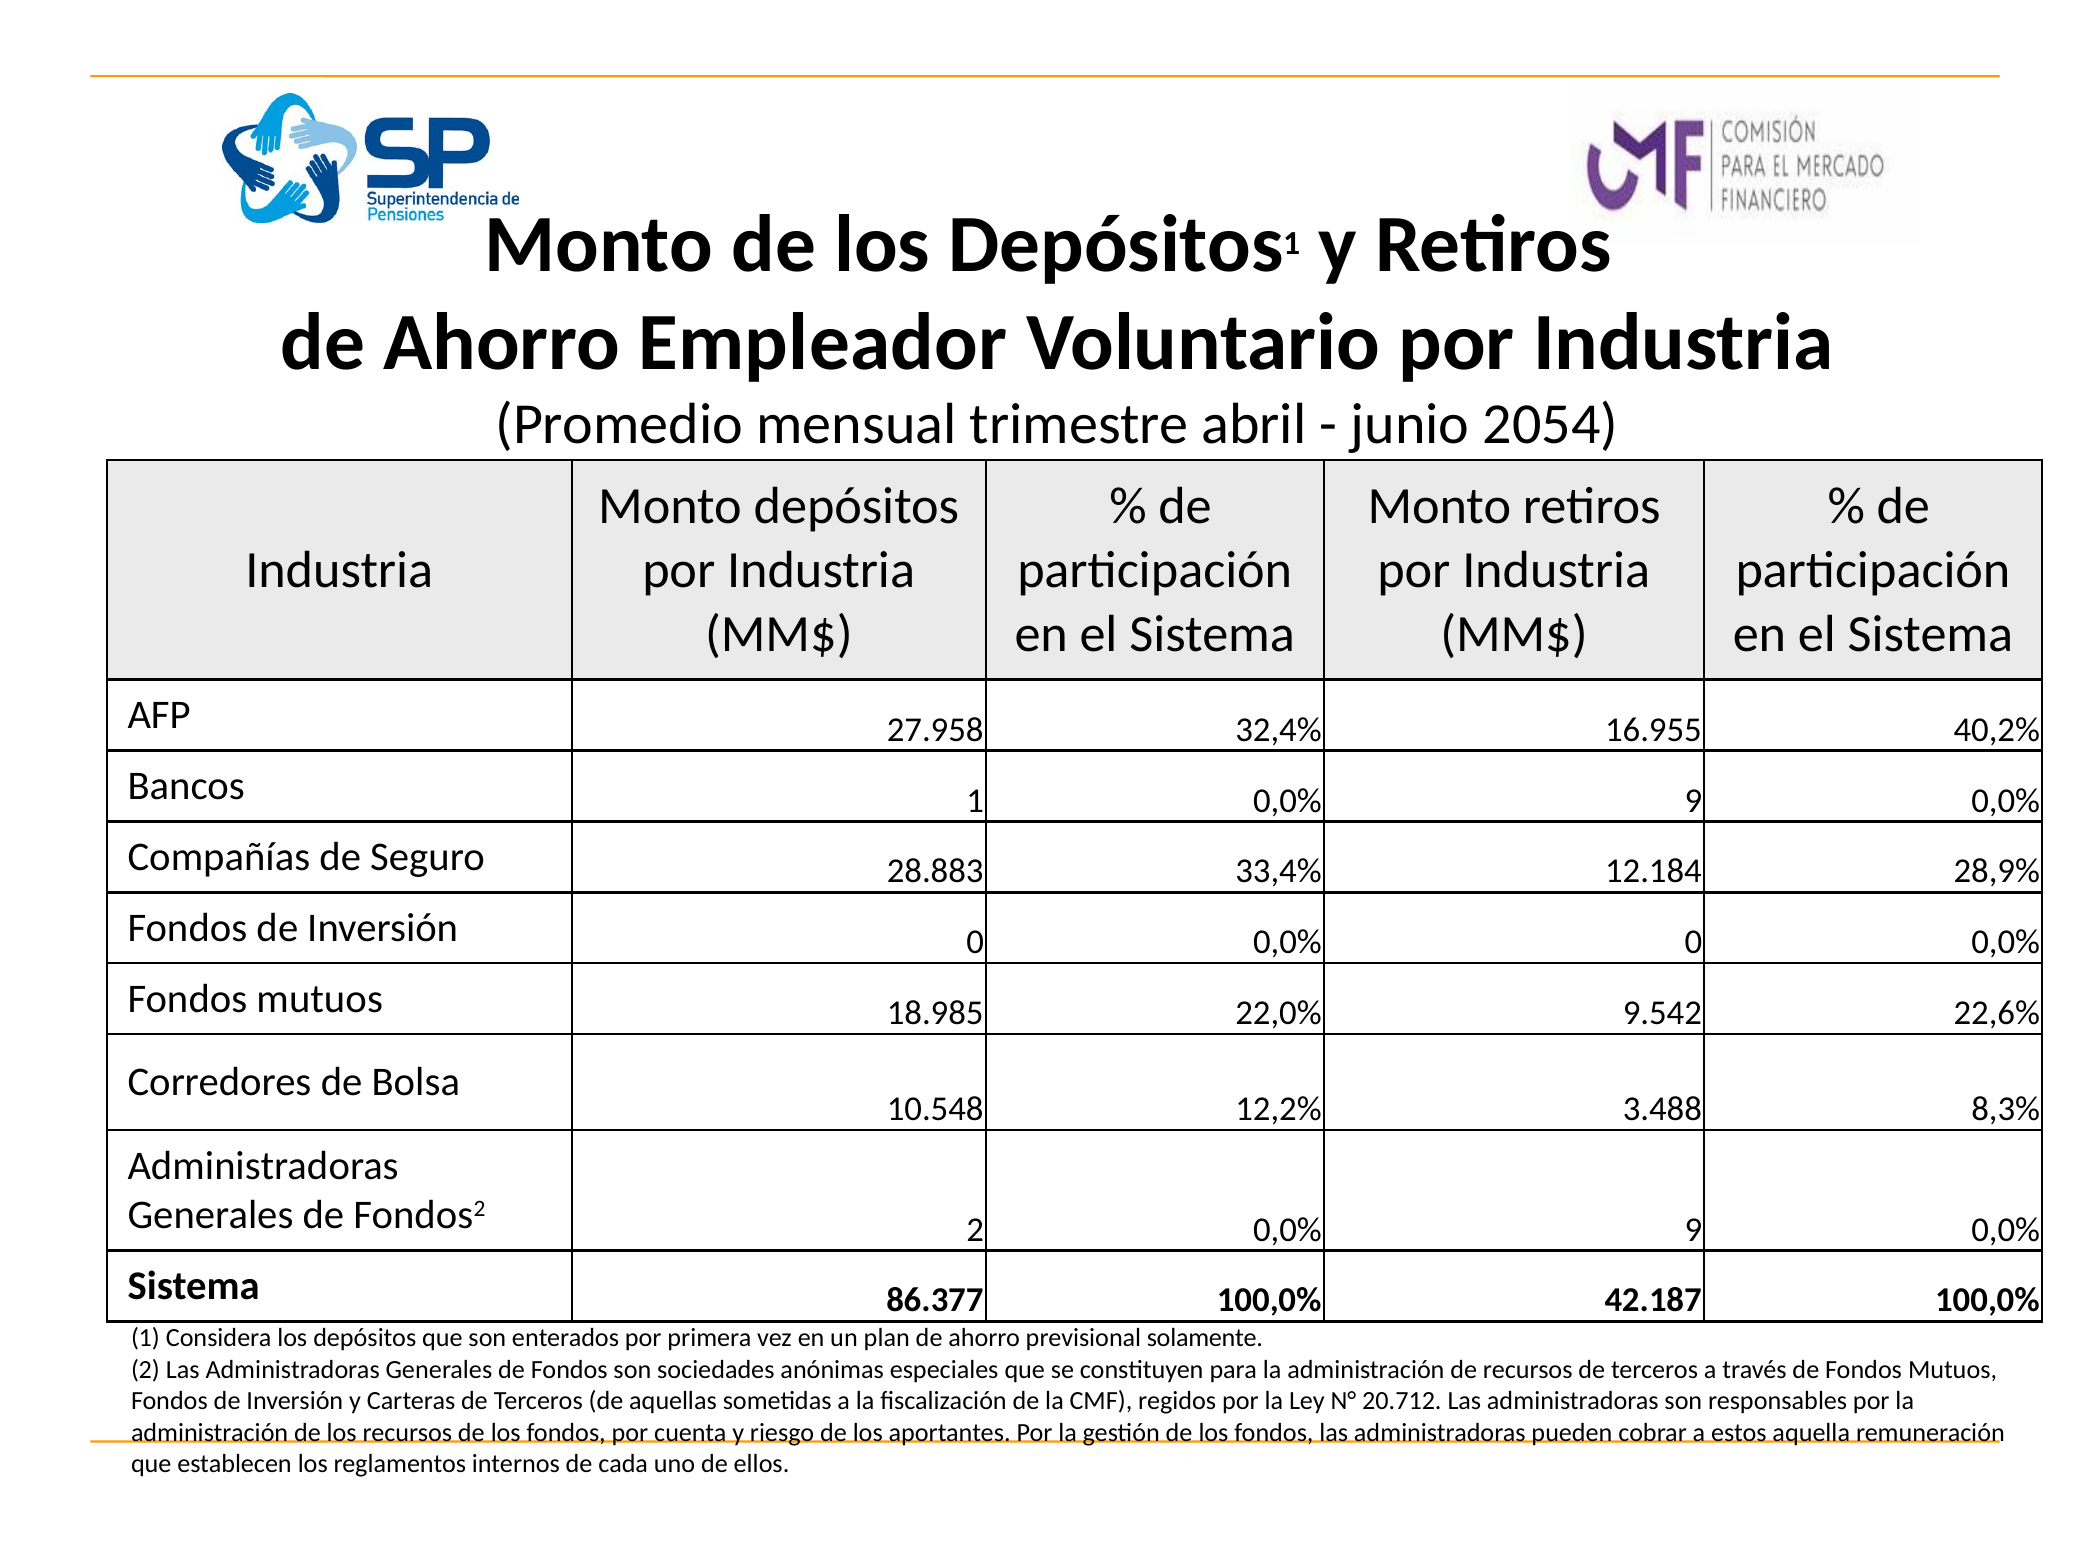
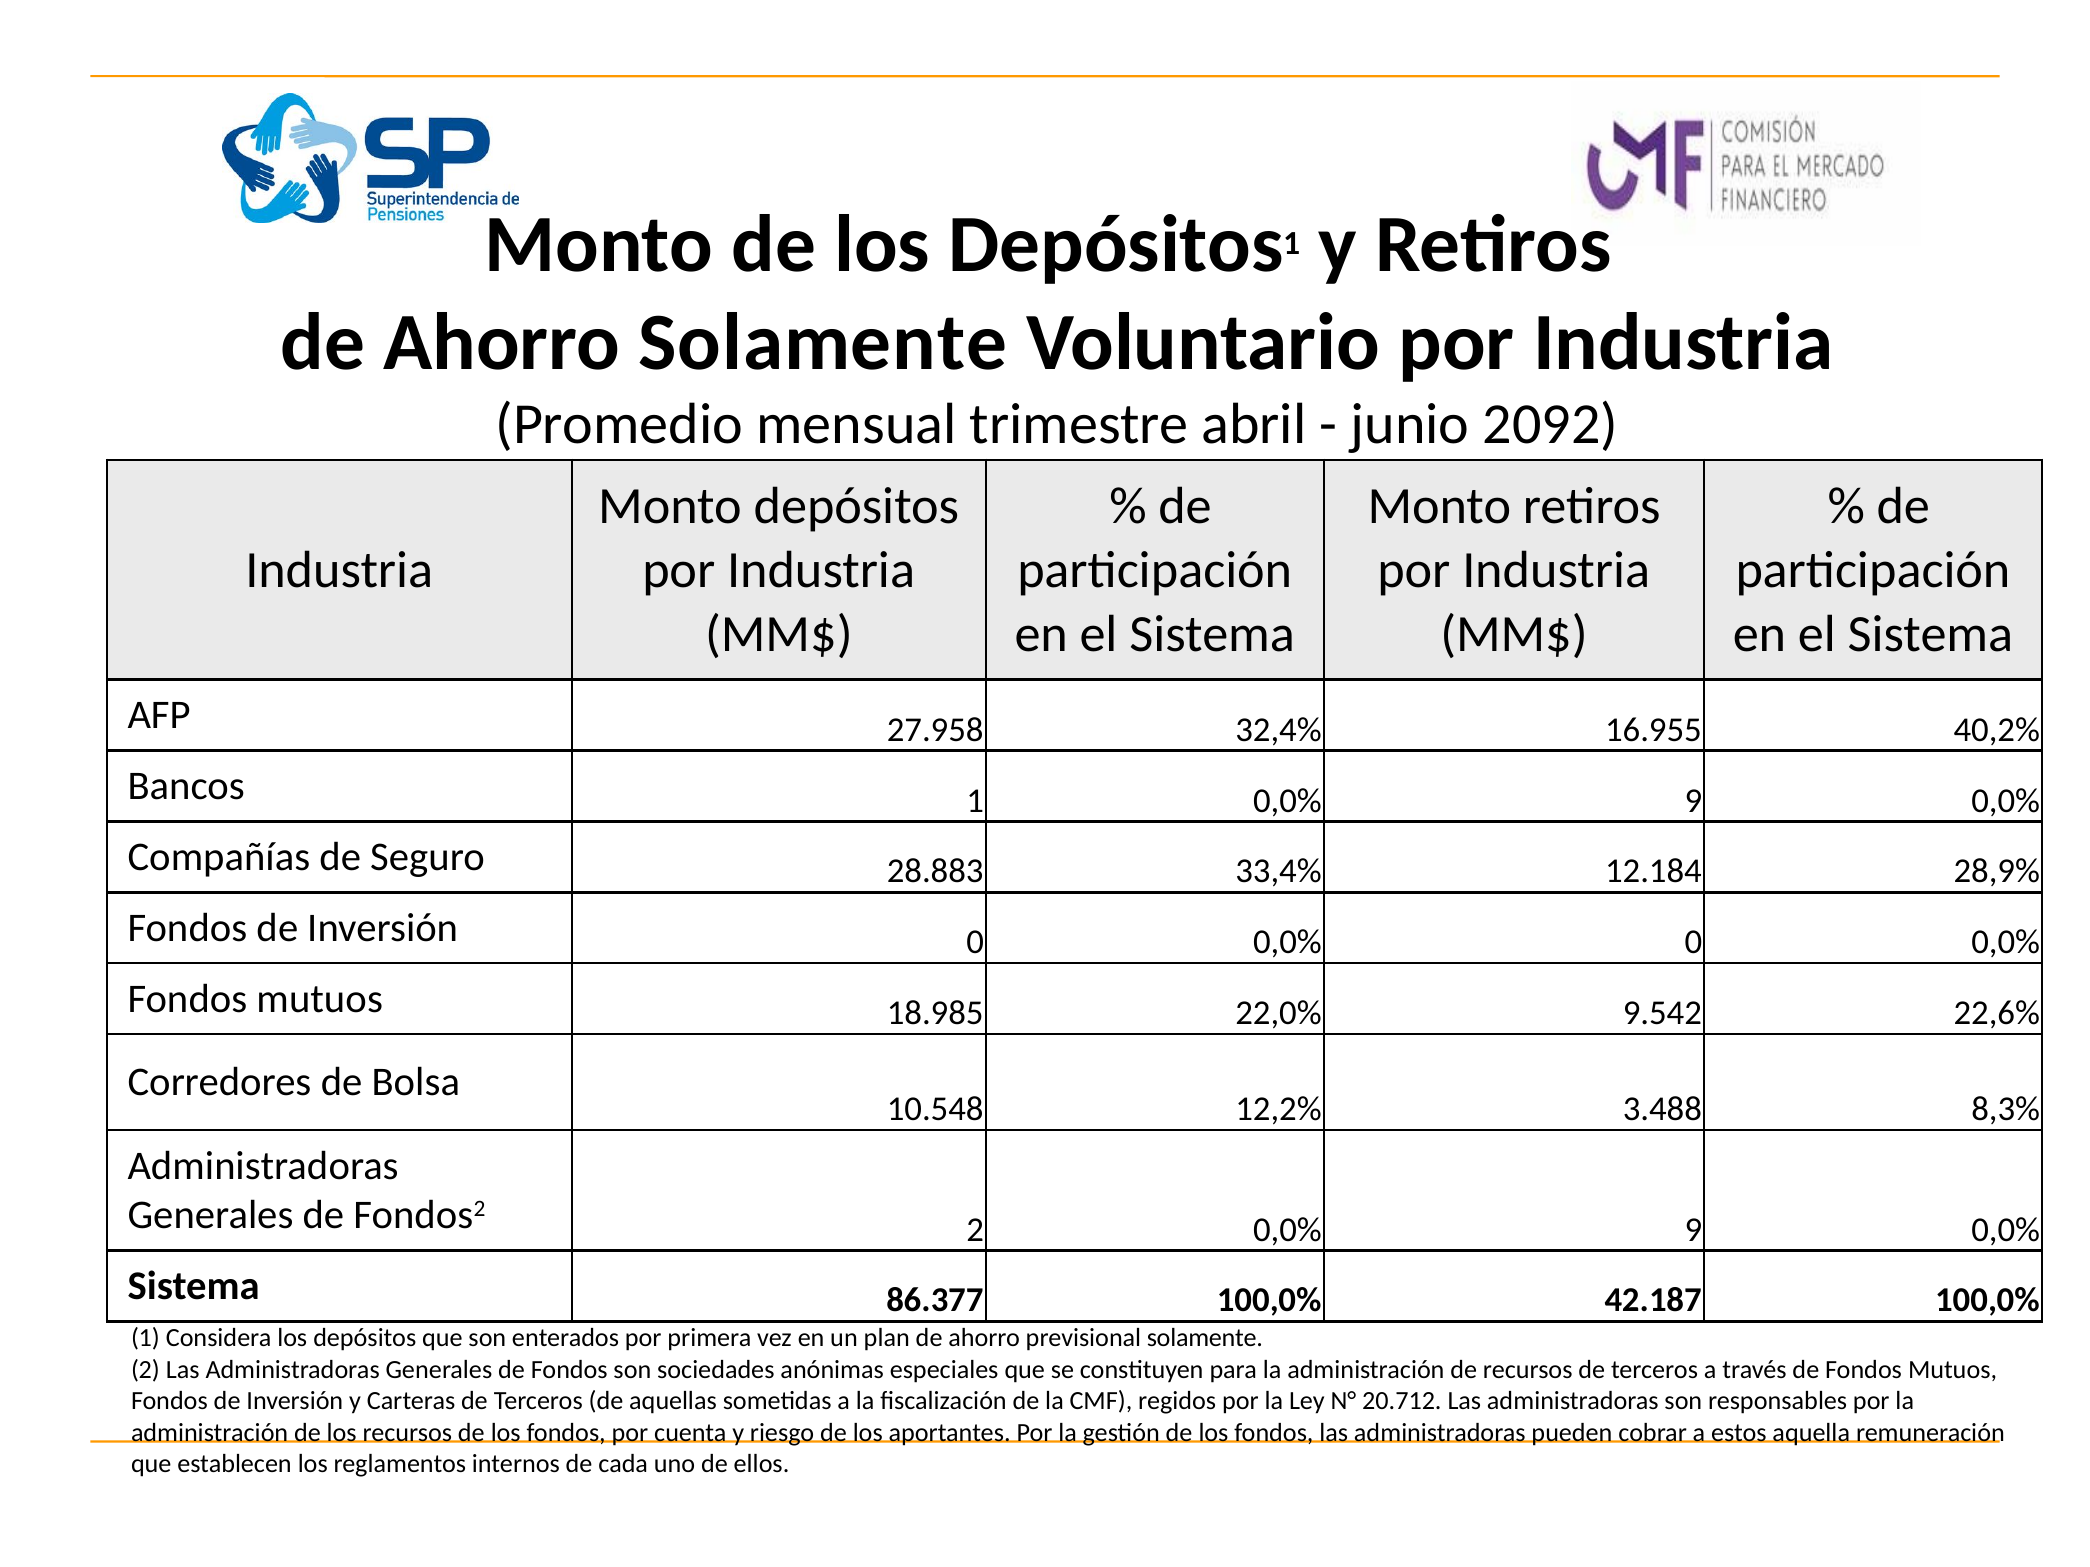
Ahorro Empleador: Empleador -> Solamente
2054: 2054 -> 2092
